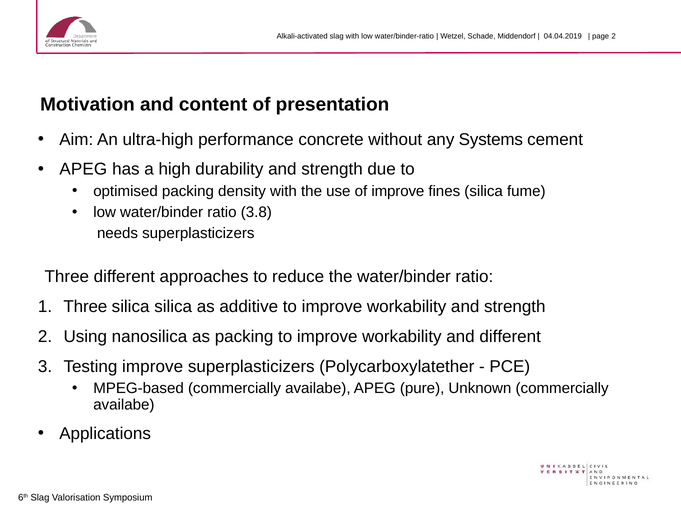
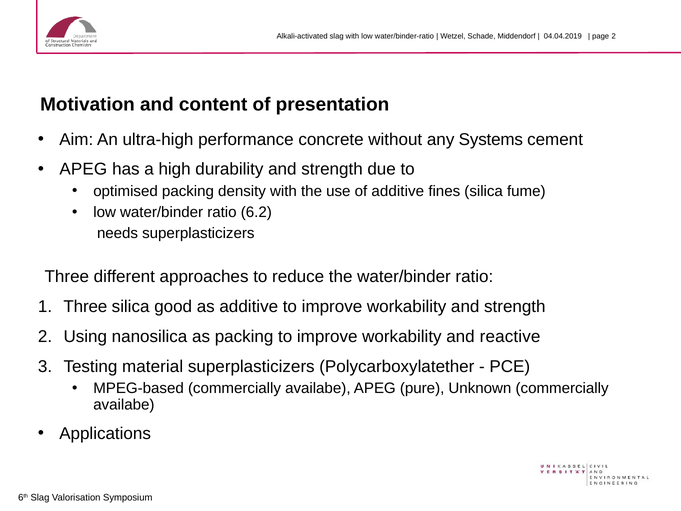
of improve: improve -> additive
3.8: 3.8 -> 6.2
silica silica: silica -> good
and different: different -> reactive
Testing improve: improve -> material
